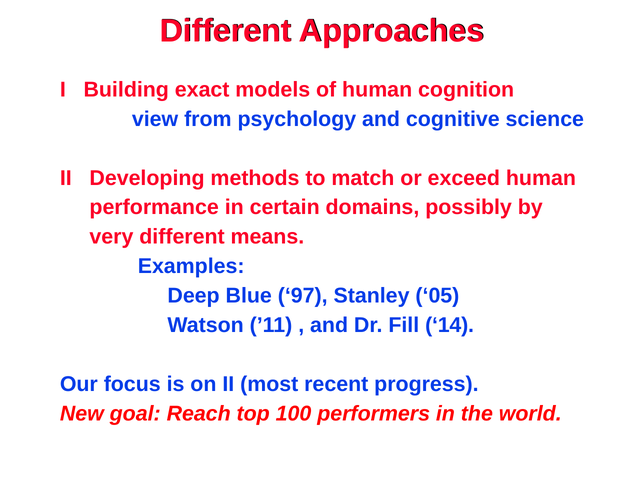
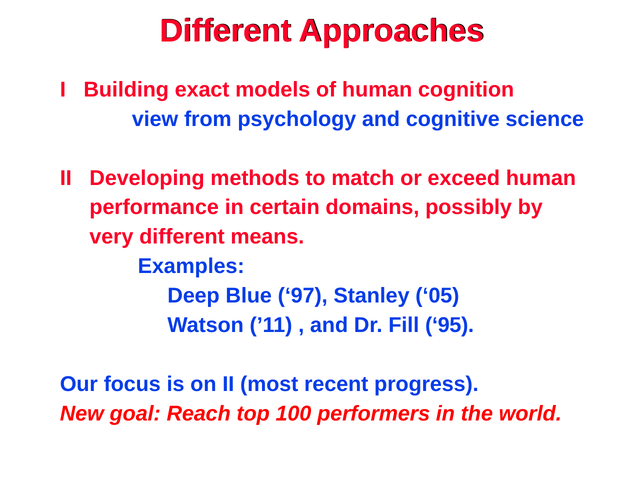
14: 14 -> 95
